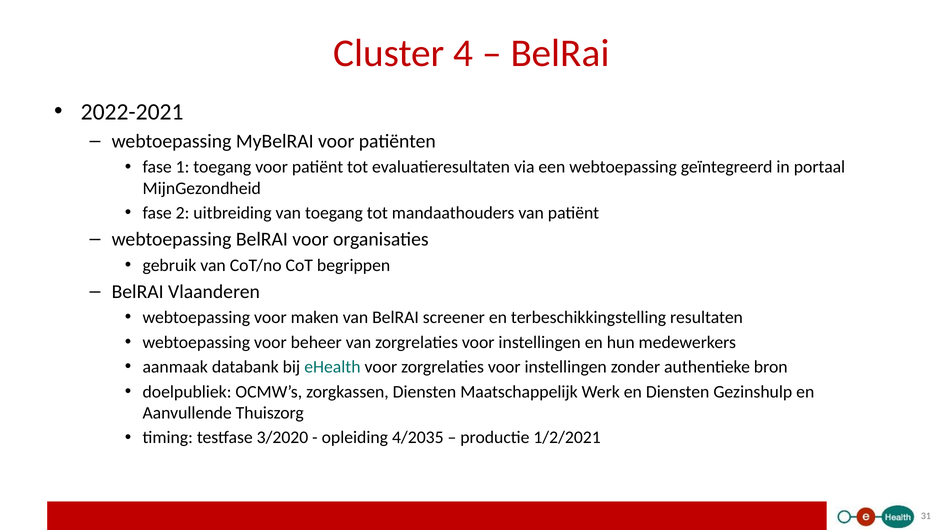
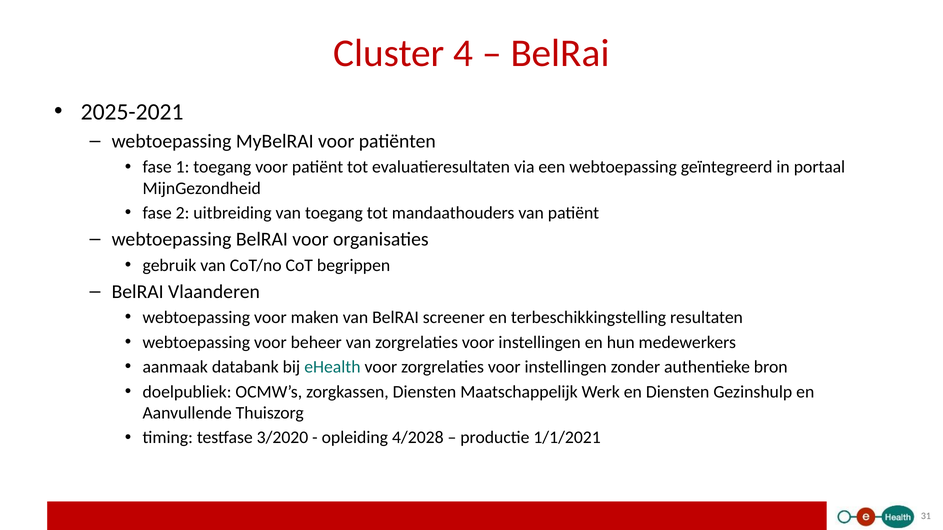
2022-2021: 2022-2021 -> 2025-2021
4/2035: 4/2035 -> 4/2028
1/2/2021: 1/2/2021 -> 1/1/2021
